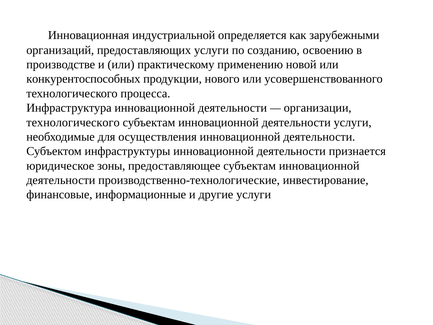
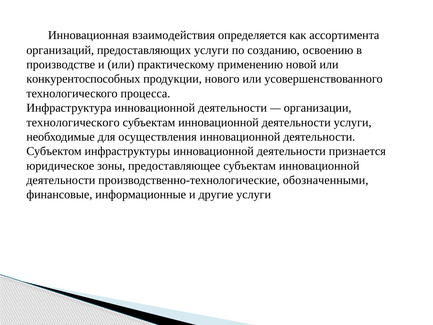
индустриальной: индустриальной -> взаимодействия
зарубежными: зарубежными -> ассортимента
инвестирование: инвестирование -> обозначенными
